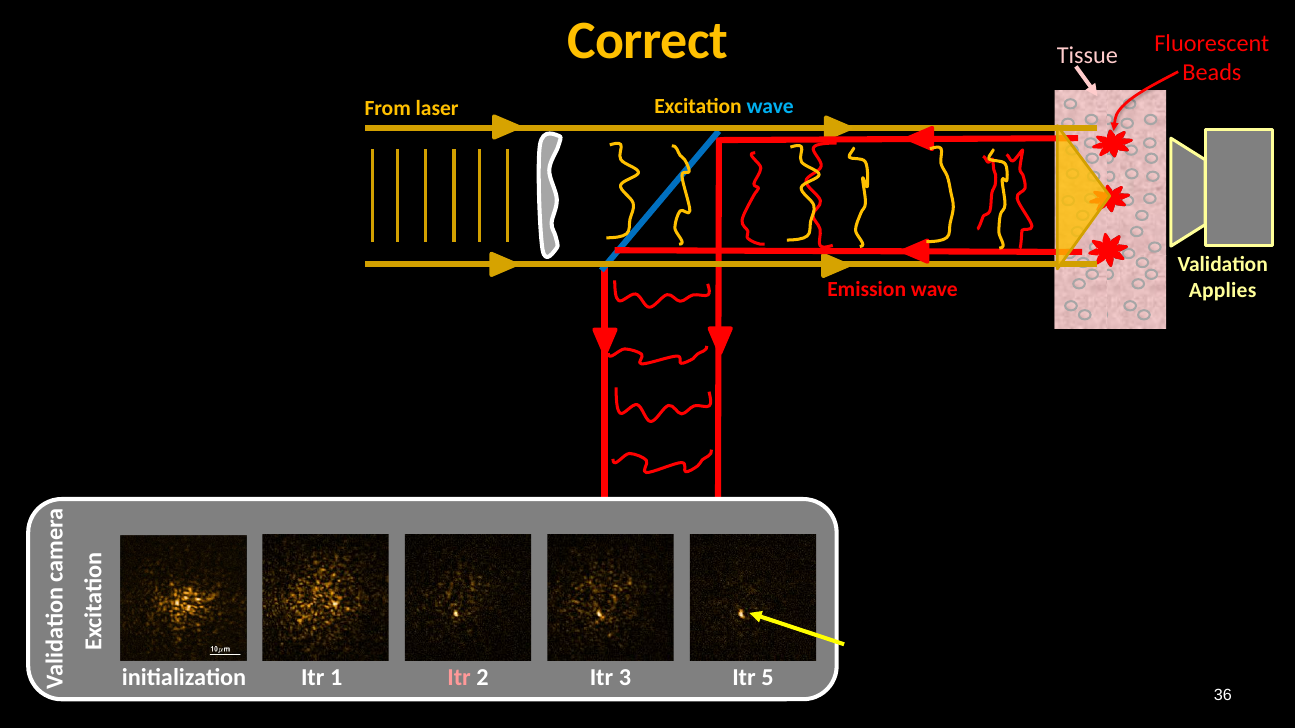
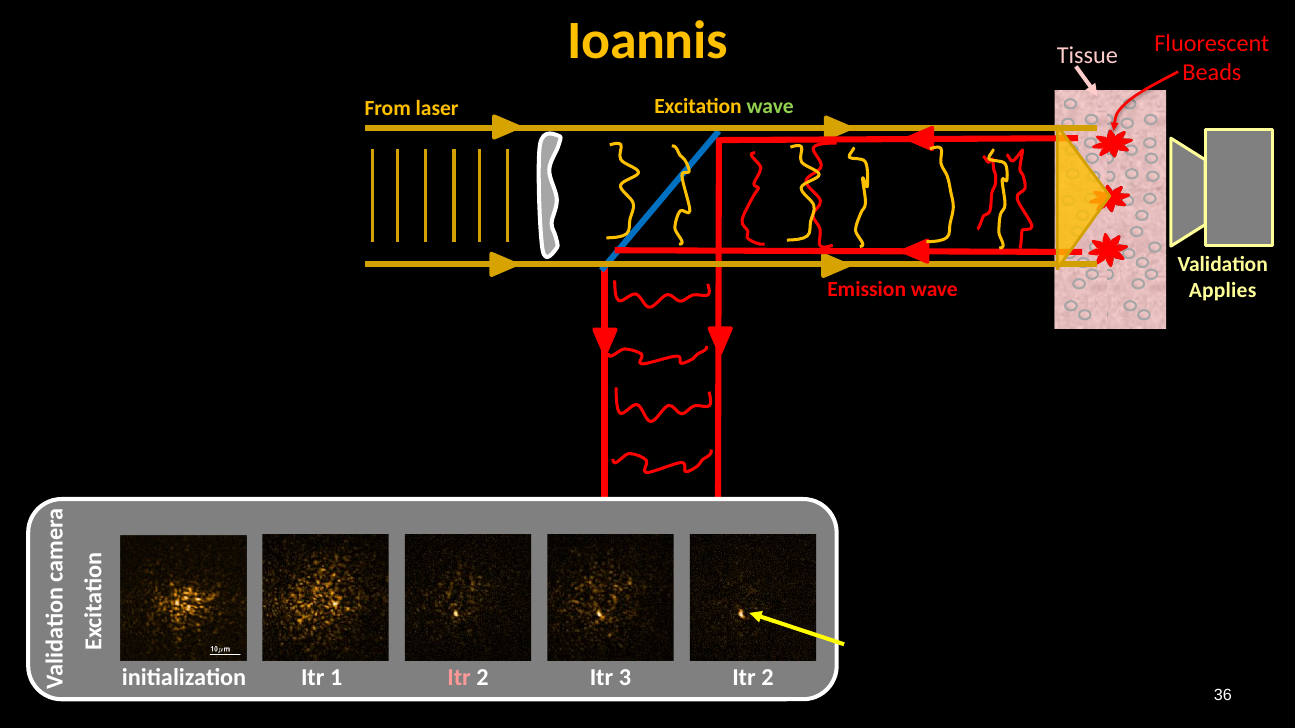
Correct: Correct -> Ioannis
wave at (770, 107) colour: light blue -> light green
5 at (767, 678): 5 -> 2
